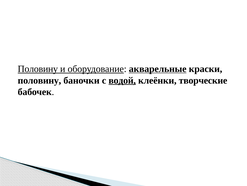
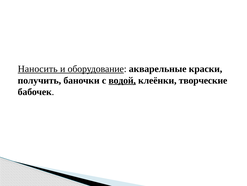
Половину at (38, 69): Половину -> Наносить
акварельные underline: present -> none
половину at (39, 80): половину -> получить
